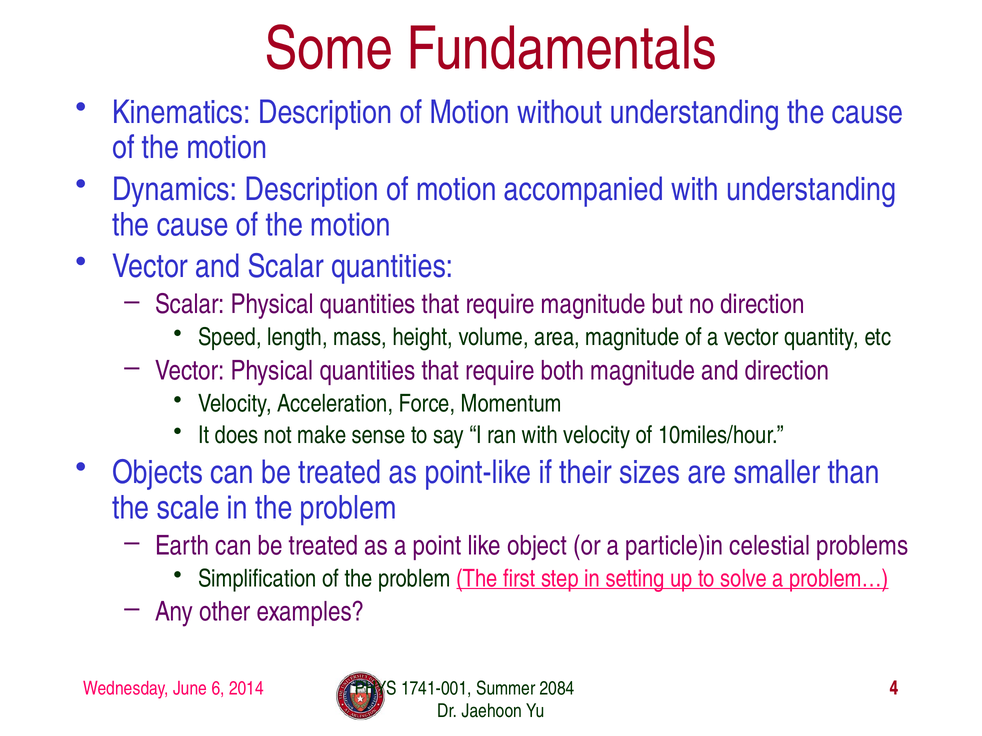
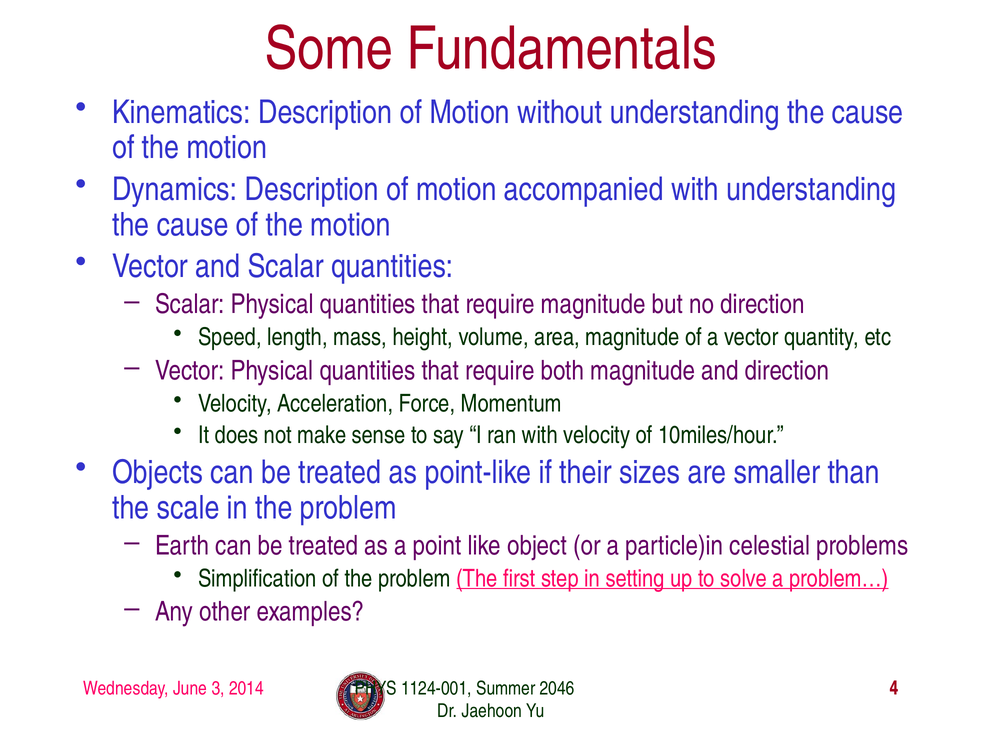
6: 6 -> 3
1741-001: 1741-001 -> 1124-001
2084: 2084 -> 2046
